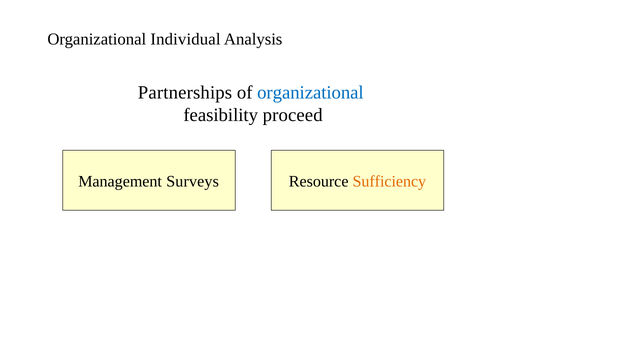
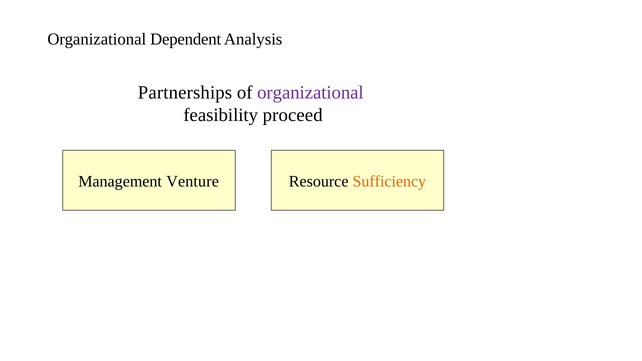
Individual: Individual -> Dependent
organizational at (310, 93) colour: blue -> purple
Surveys: Surveys -> Venture
